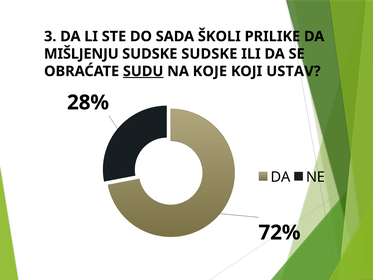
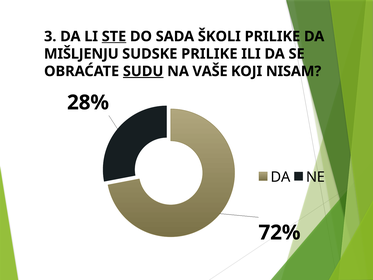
STE underline: none -> present
SUDSKE SUDSKE: SUDSKE -> PRILIKE
KOJE: KOJE -> VAŠE
USTAV: USTAV -> NISAM
